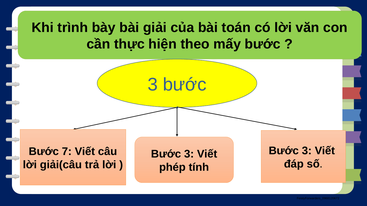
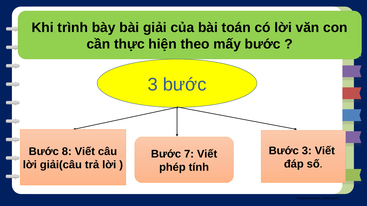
7: 7 -> 8
3 at (189, 154): 3 -> 7
